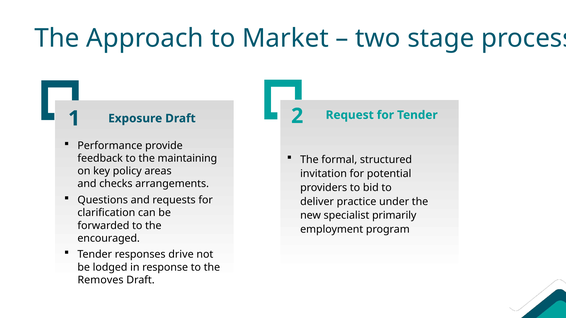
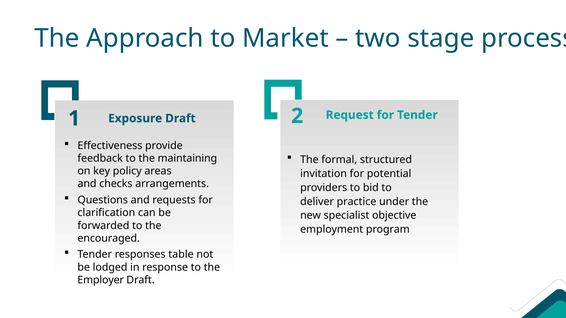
Performance: Performance -> Effectiveness
primarily: primarily -> objective
drive: drive -> table
Removes: Removes -> Employer
